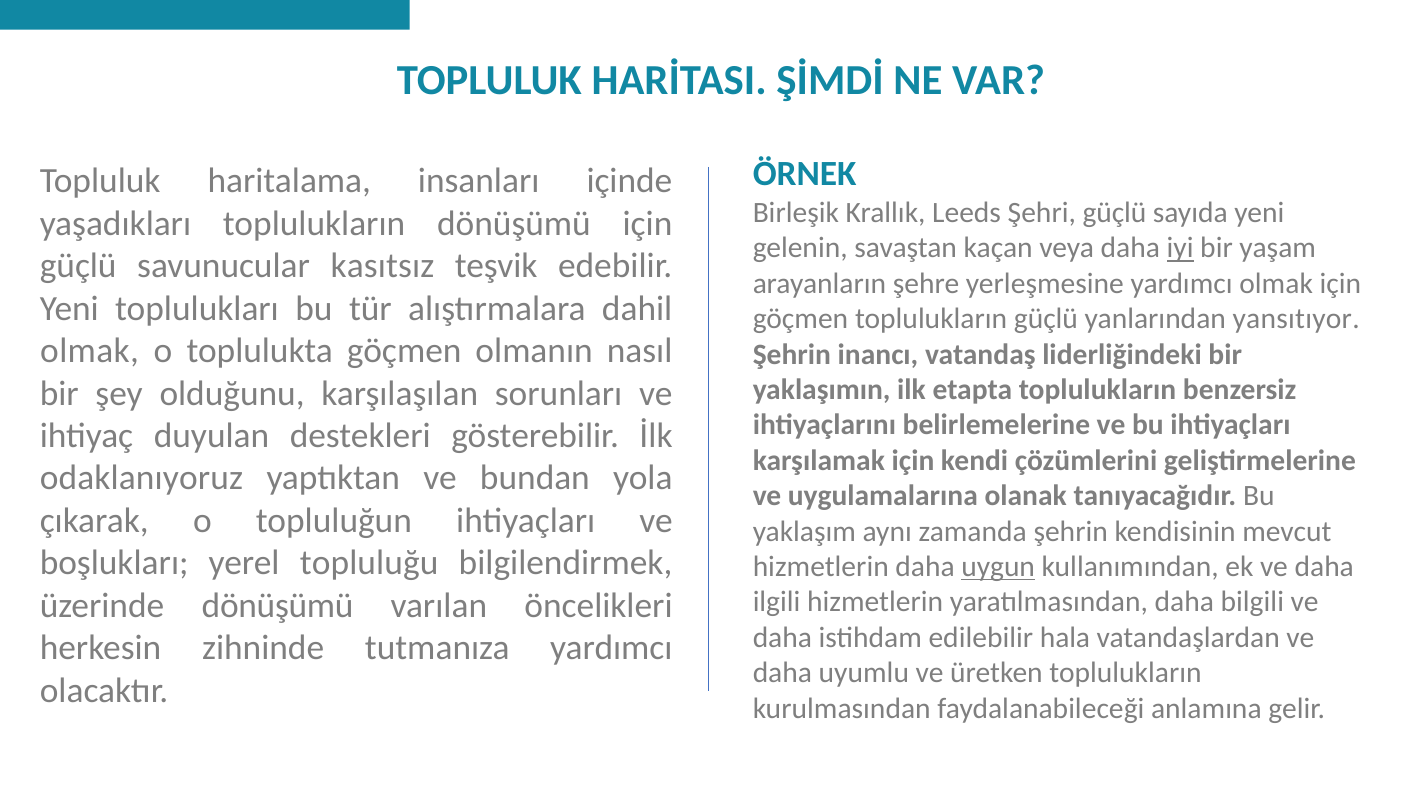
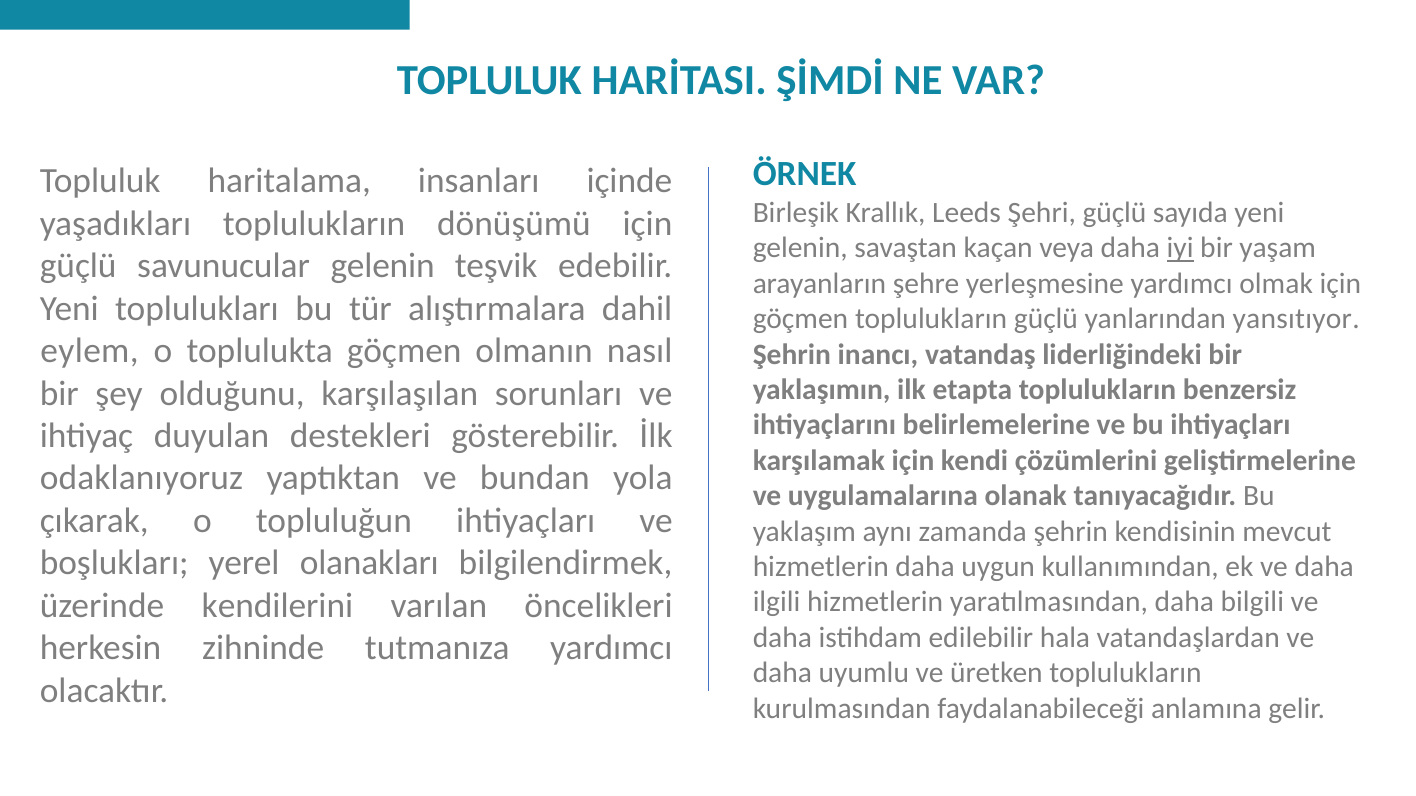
savunucular kasıtsız: kasıtsız -> gelenin
olmak at (90, 351): olmak -> eylem
topluluğu: topluluğu -> olanakları
uygun underline: present -> none
üzerinde dönüşümü: dönüşümü -> kendilerini
